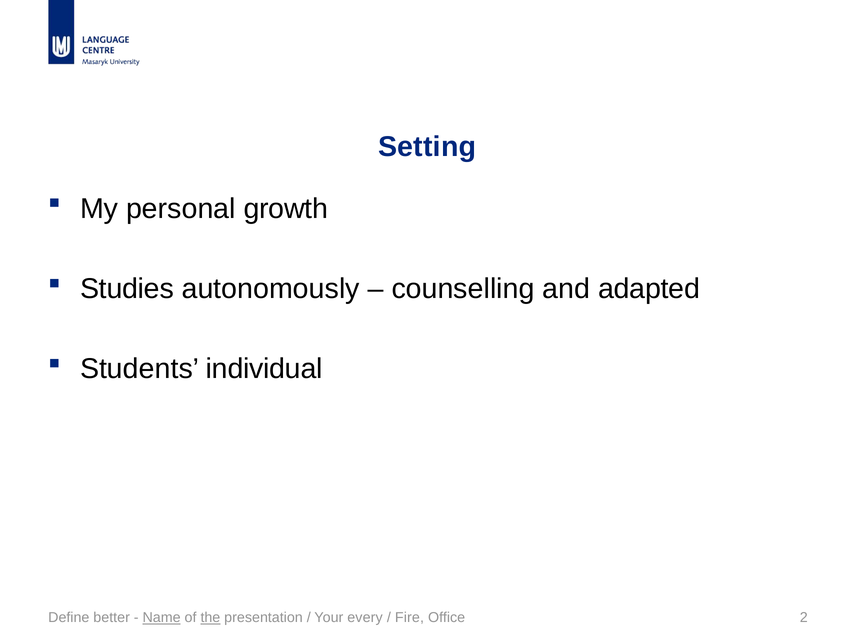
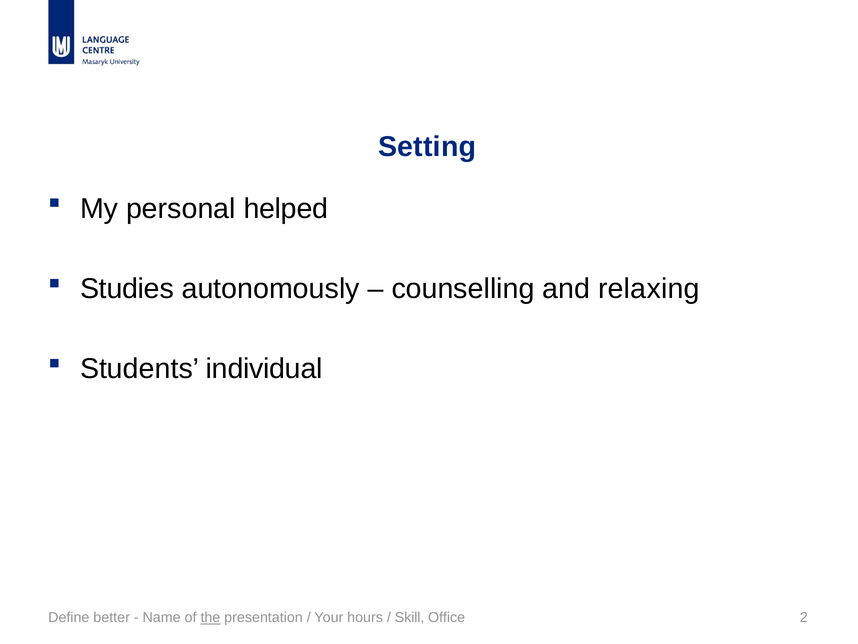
growth: growth -> helped
adapted: adapted -> relaxing
Name underline: present -> none
every: every -> hours
Fire: Fire -> Skill
